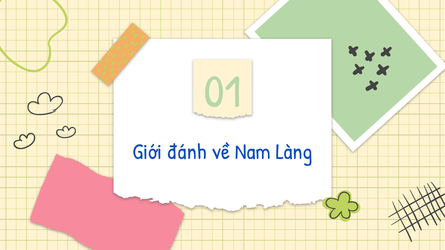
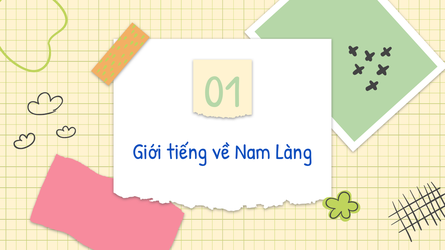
đánh: đánh -> tiếng
